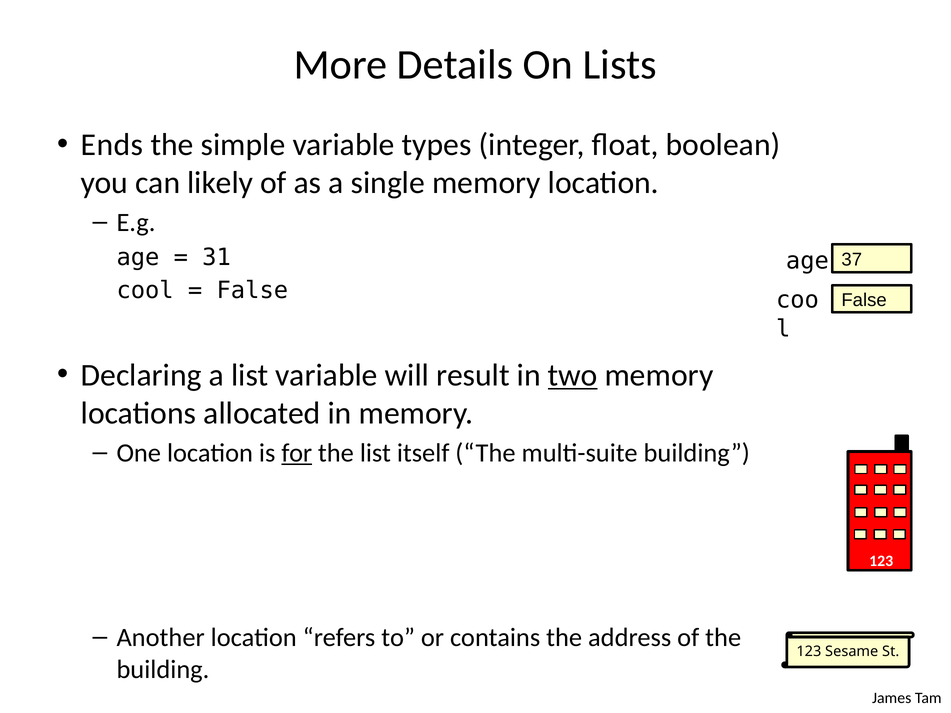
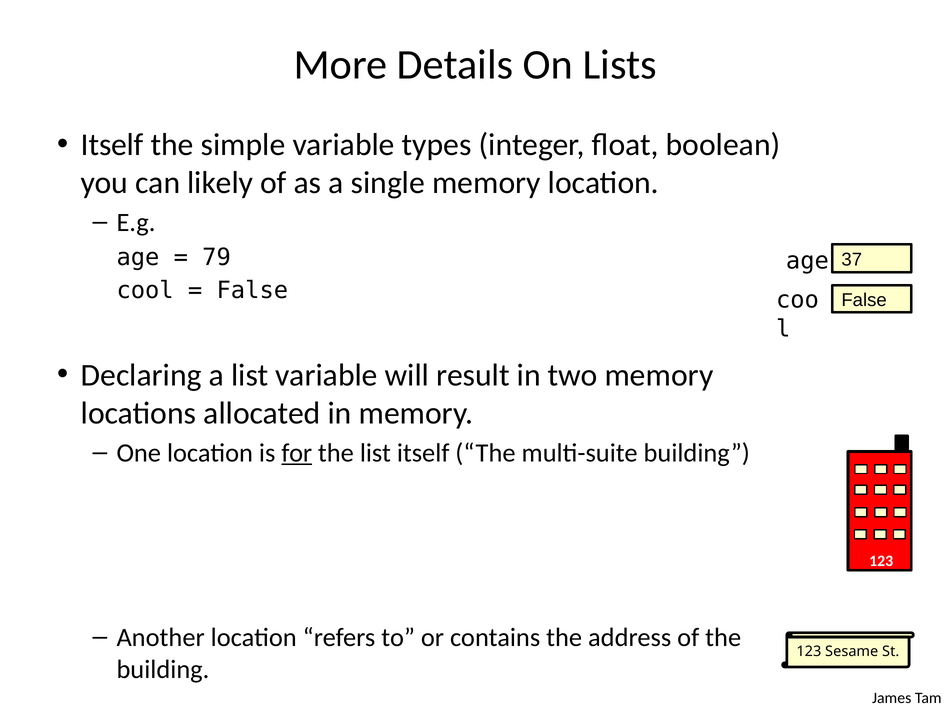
Ends at (112, 145): Ends -> Itself
31: 31 -> 79
two underline: present -> none
